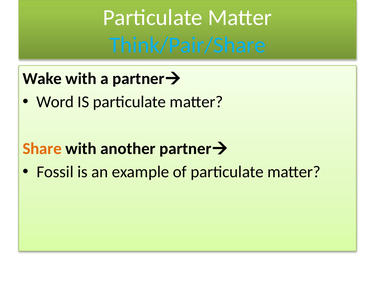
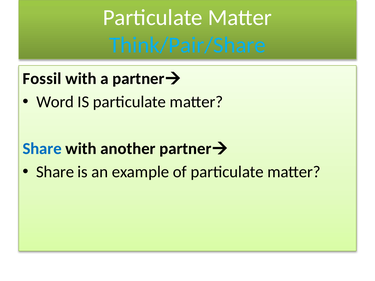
Wake: Wake -> Fossil
Share at (42, 149) colour: orange -> blue
Fossil at (55, 172): Fossil -> Share
